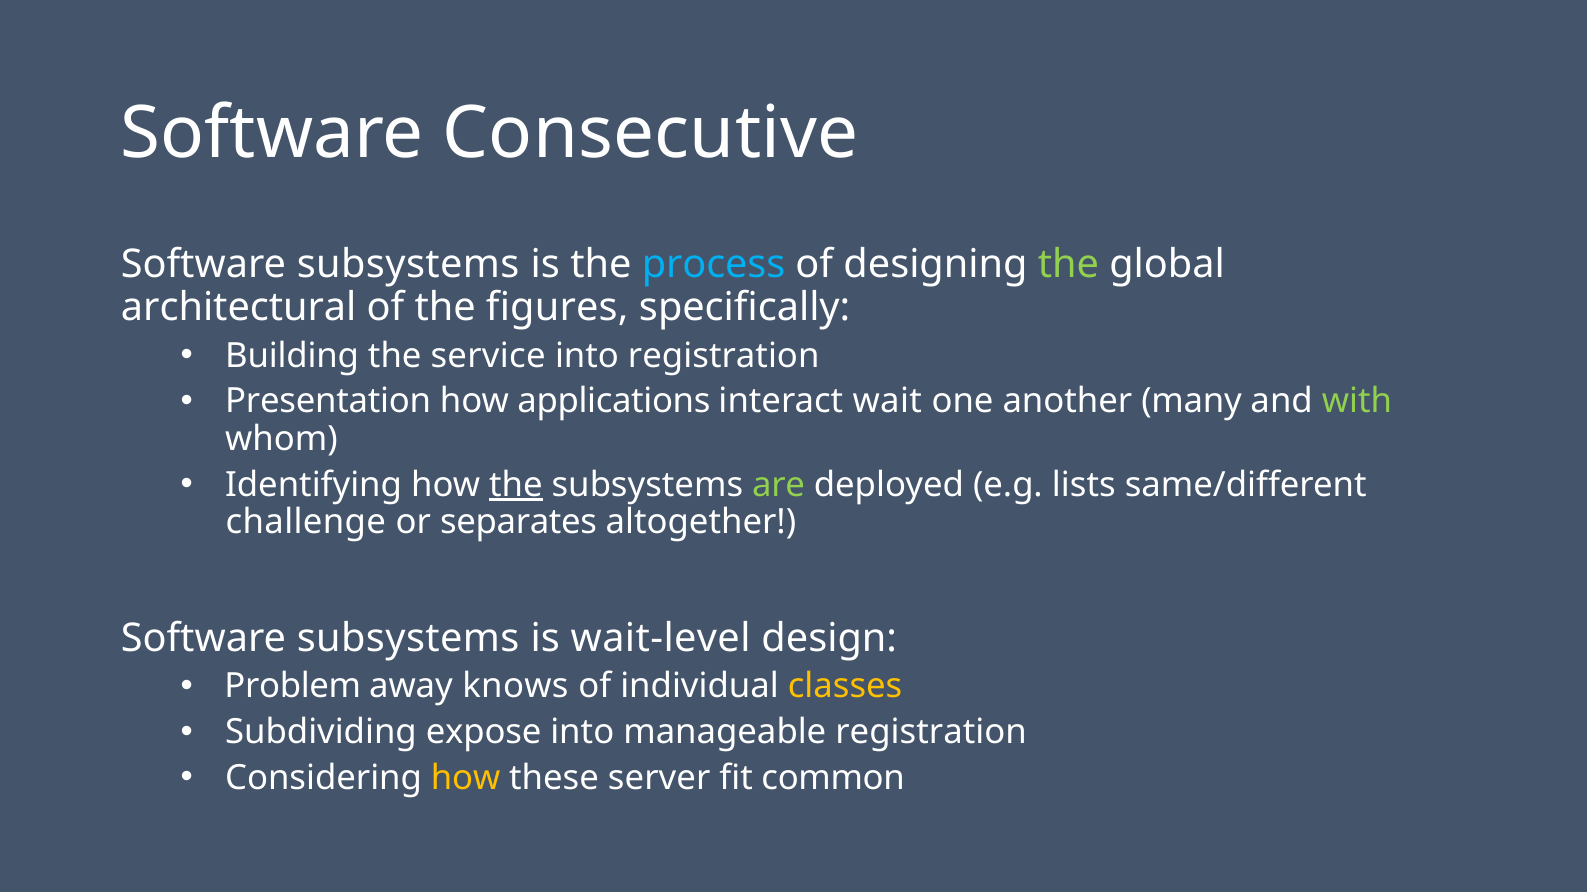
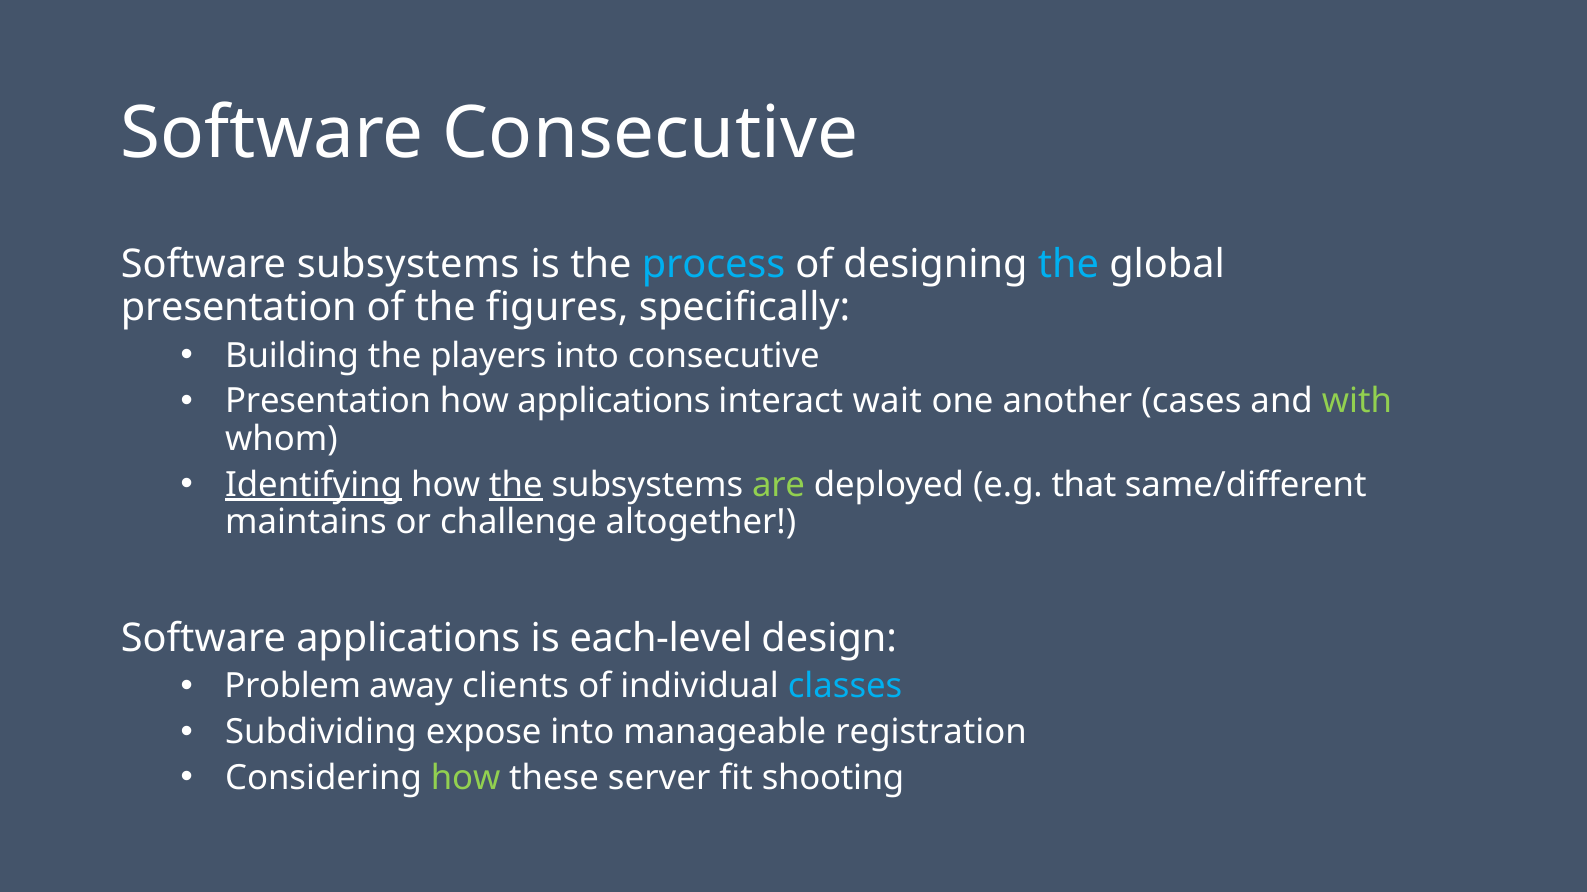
the at (1068, 265) colour: light green -> light blue
architectural at (239, 308): architectural -> presentation
service: service -> players
into registration: registration -> consecutive
many: many -> cases
Identifying underline: none -> present
lists: lists -> that
challenge: challenge -> maintains
separates: separates -> challenge
subsystems at (408, 639): subsystems -> applications
wait-level: wait-level -> each-level
knows: knows -> clients
classes colour: yellow -> light blue
how at (466, 778) colour: yellow -> light green
common: common -> shooting
